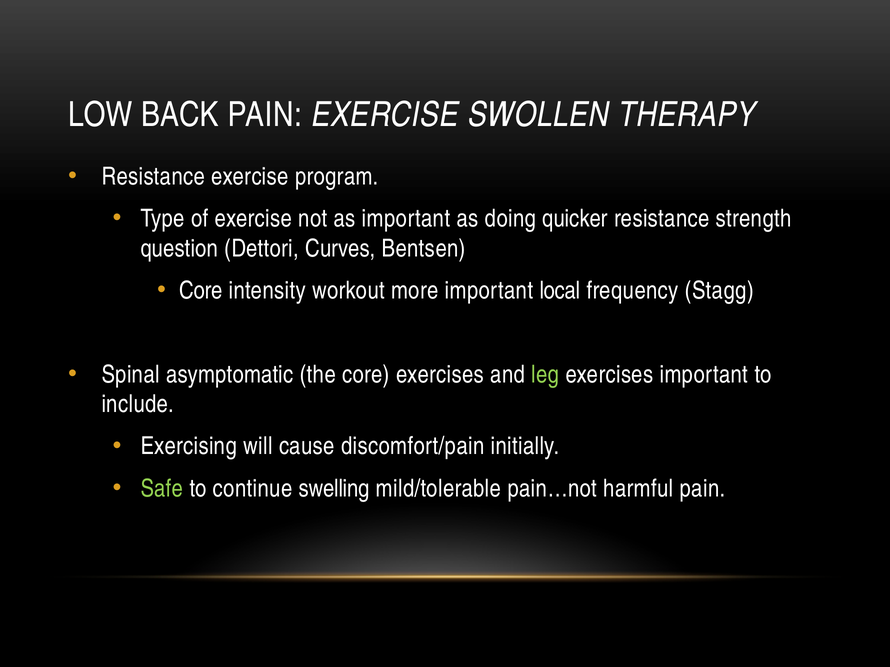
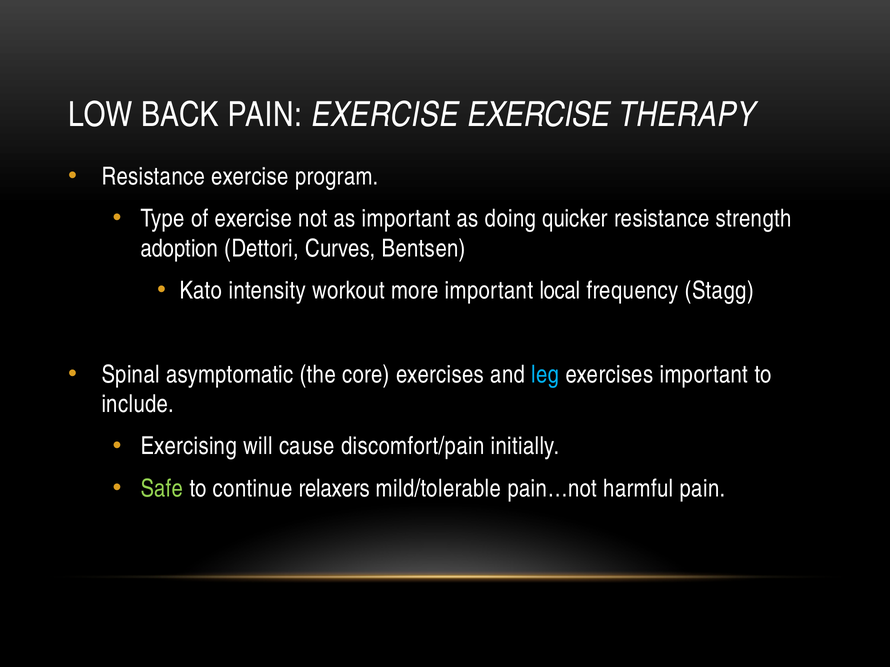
EXERCISE SWOLLEN: SWOLLEN -> EXERCISE
question: question -> adoption
Core at (201, 291): Core -> Kato
leg colour: light green -> light blue
swelling: swelling -> relaxers
